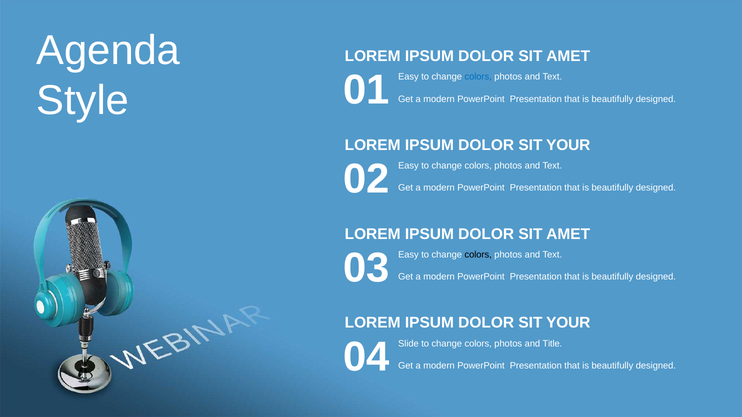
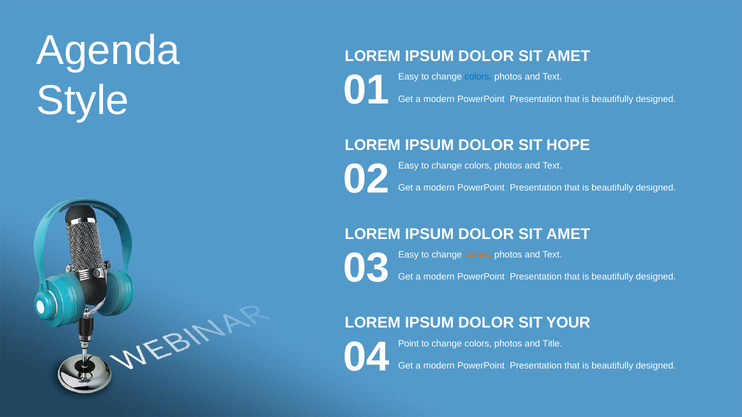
YOUR at (568, 145): YOUR -> HOPE
colors at (478, 255) colour: black -> orange
Slide: Slide -> Point
